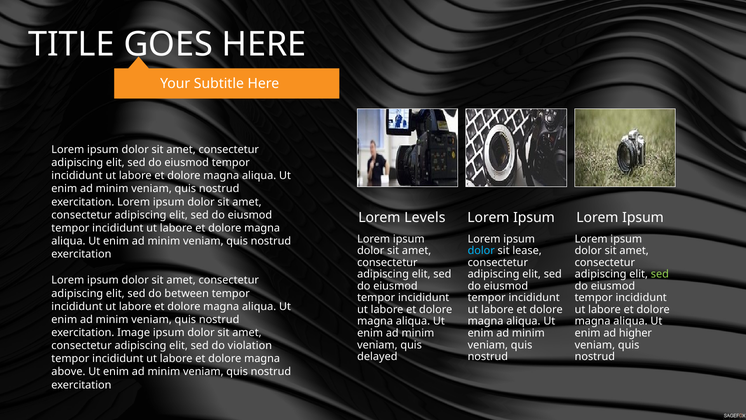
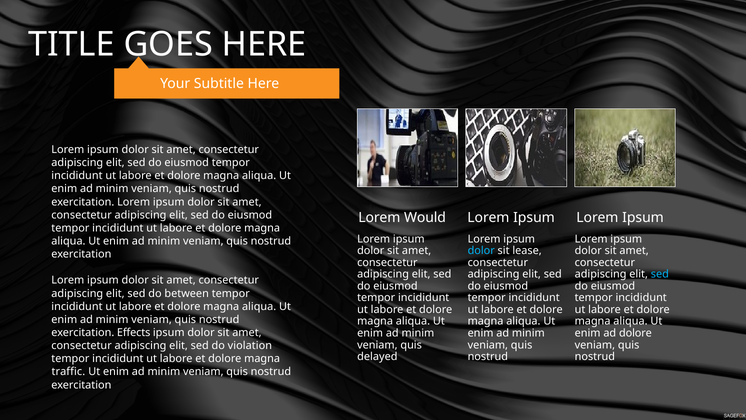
Levels: Levels -> Would
sed at (660, 274) colour: light green -> light blue
Image: Image -> Effects
ad higher: higher -> dolore
above: above -> traffic
